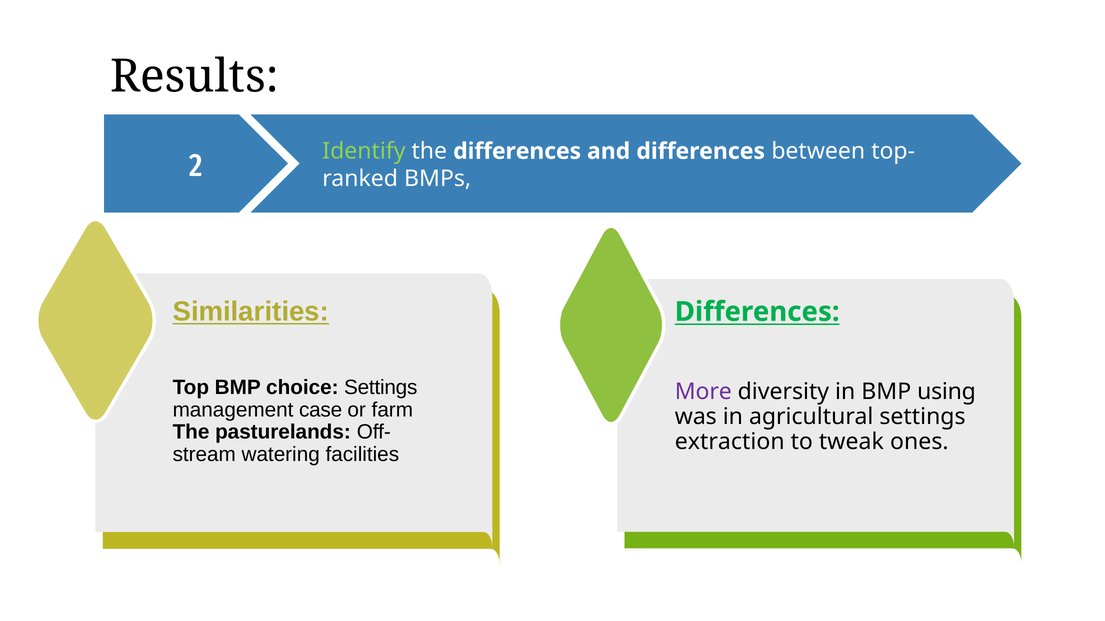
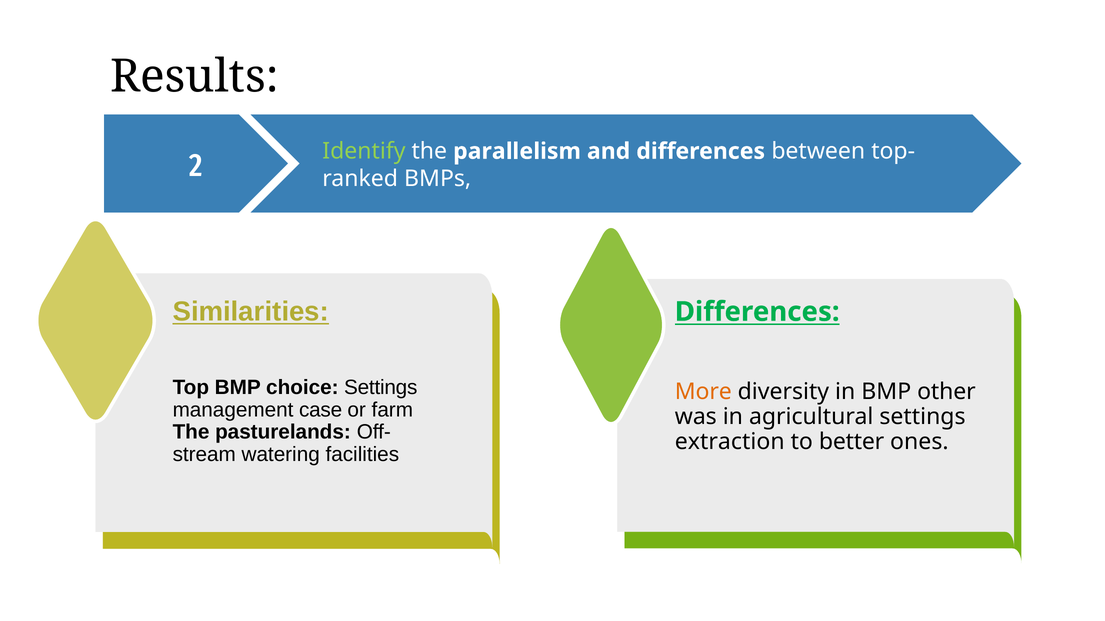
the differences: differences -> parallelism
More colour: purple -> orange
using: using -> other
tweak: tweak -> better
